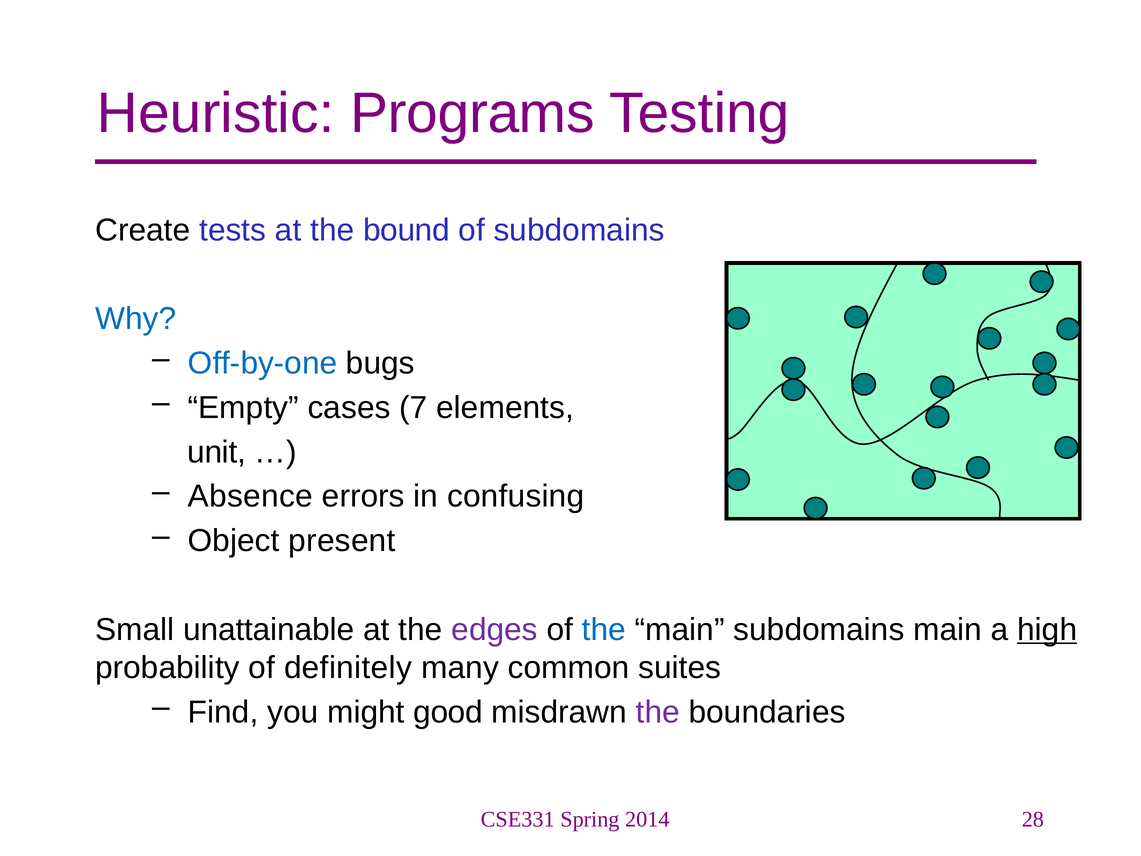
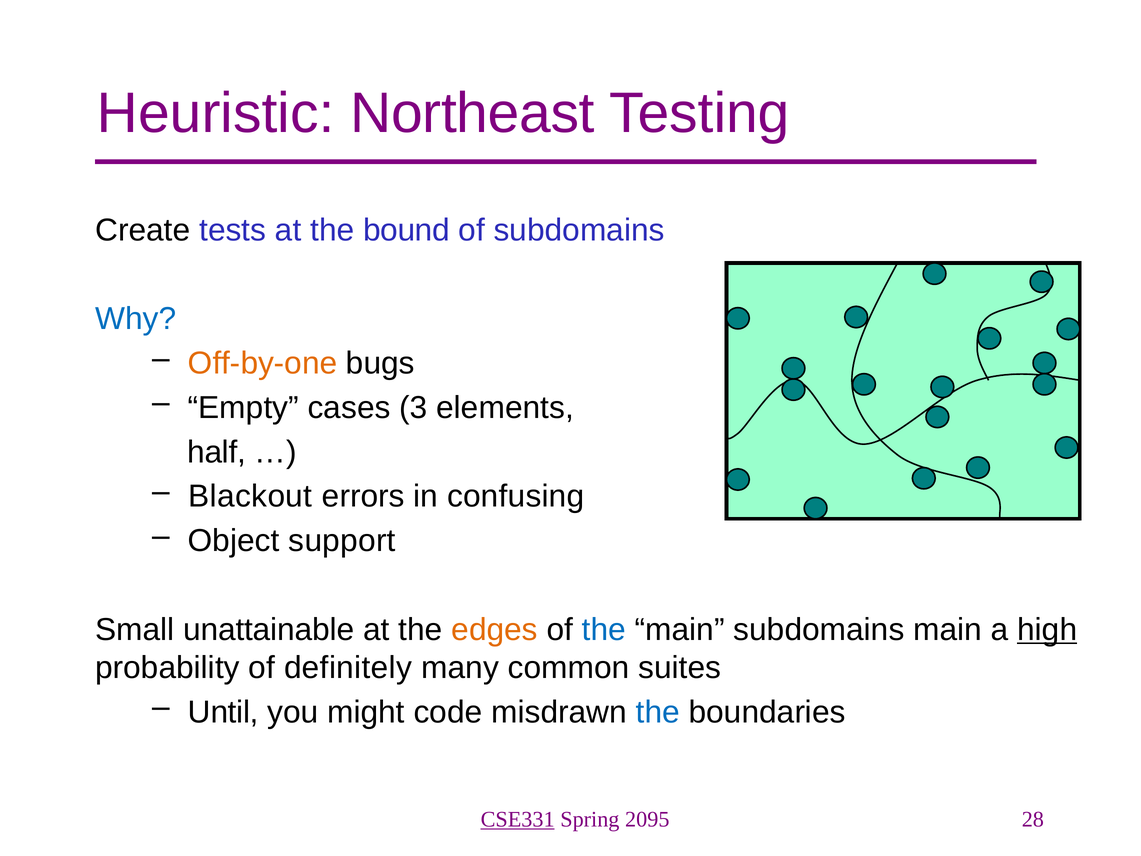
Programs: Programs -> Northeast
Off-by-one colour: blue -> orange
7: 7 -> 3
unit: unit -> half
Absence: Absence -> Blackout
present: present -> support
edges colour: purple -> orange
Find: Find -> Until
good: good -> code
the at (658, 712) colour: purple -> blue
CSE331 underline: none -> present
2014: 2014 -> 2095
